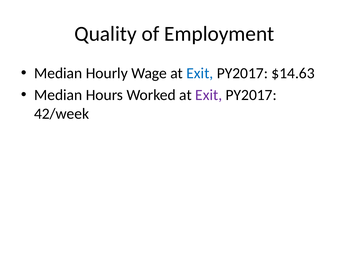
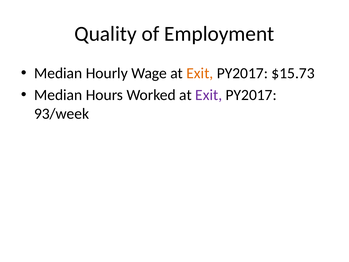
Exit at (200, 73) colour: blue -> orange
$14.63: $14.63 -> $15.73
42/week: 42/week -> 93/week
